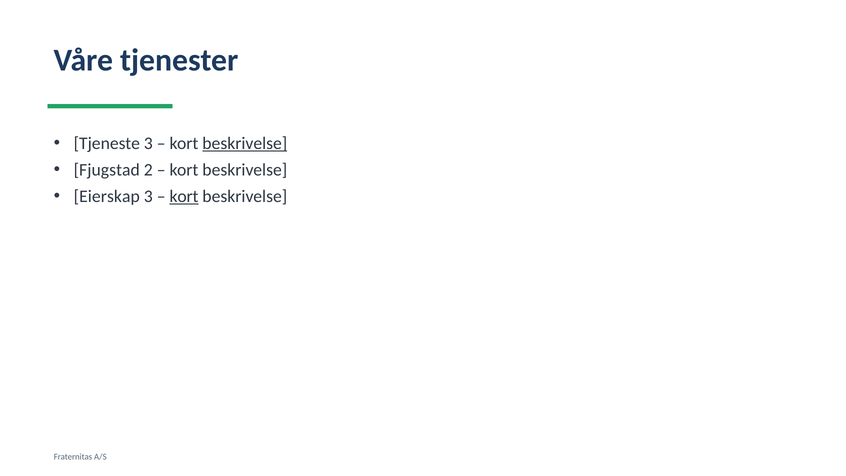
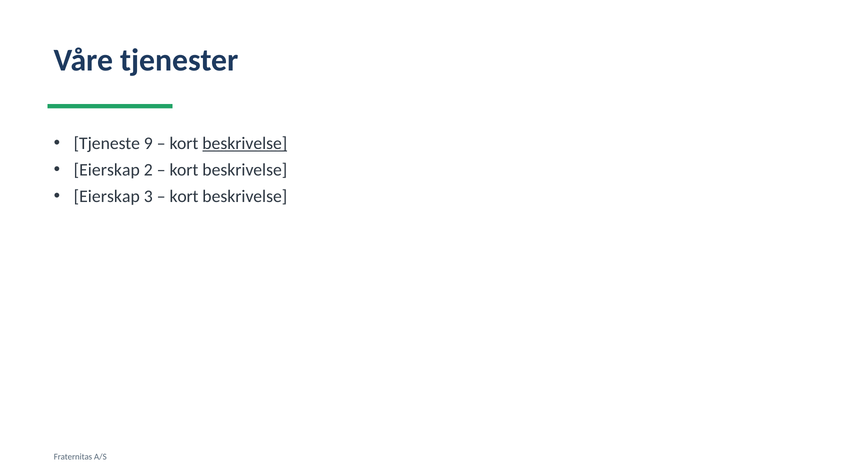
Tjeneste 3: 3 -> 9
Fjugstad at (107, 170): Fjugstad -> Eierskap
kort at (184, 196) underline: present -> none
